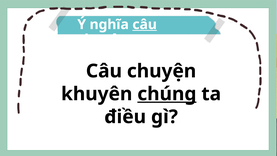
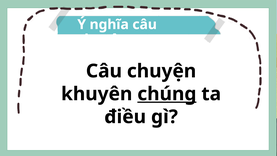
câu at (145, 25) underline: present -> none
